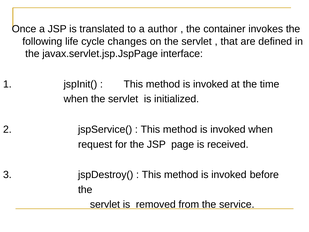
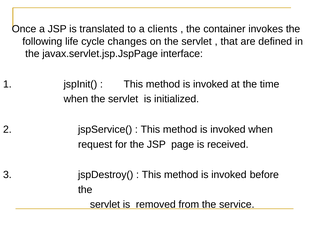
author: author -> clients
